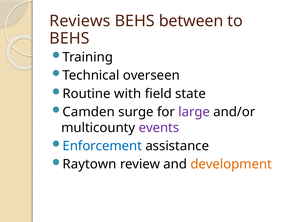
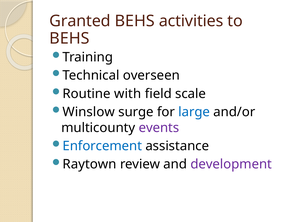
Reviews: Reviews -> Granted
between: between -> activities
state: state -> scale
Camden: Camden -> Winslow
large colour: purple -> blue
development colour: orange -> purple
